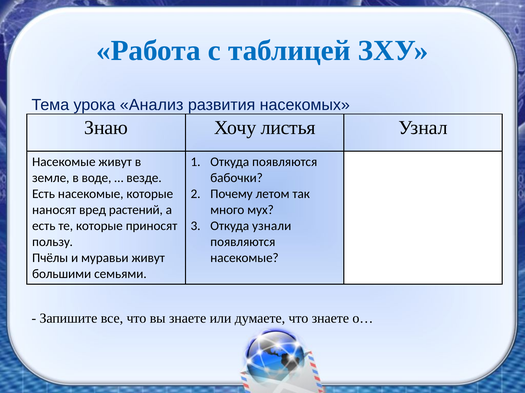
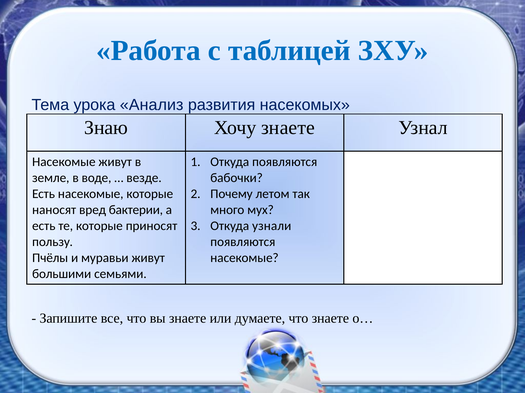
Хочу листья: листья -> знаете
растений: растений -> бактерии
